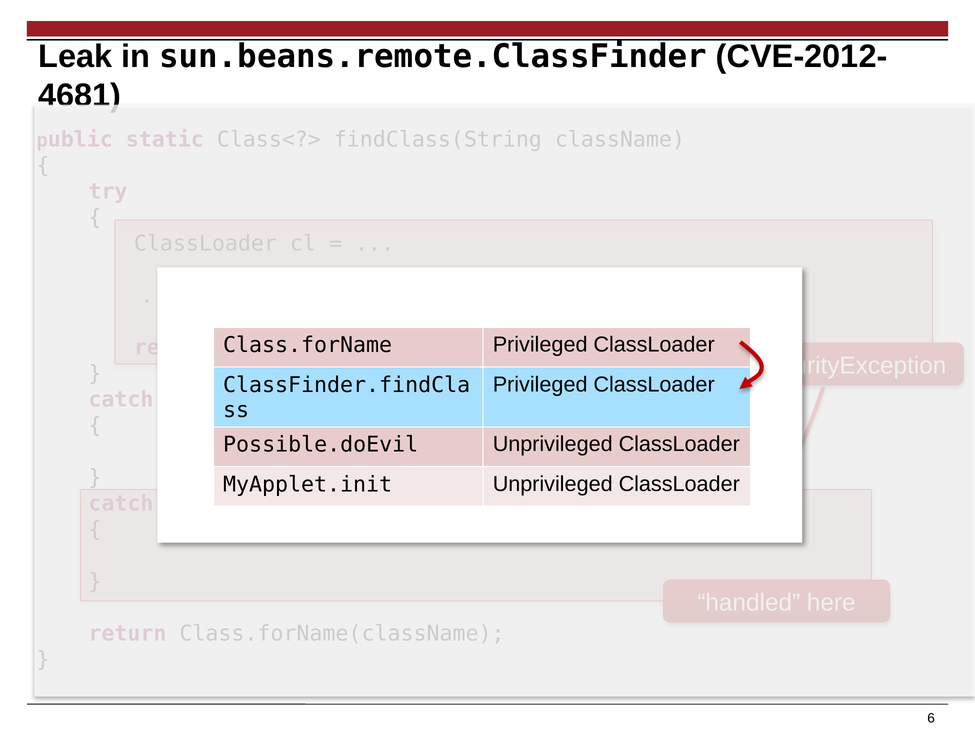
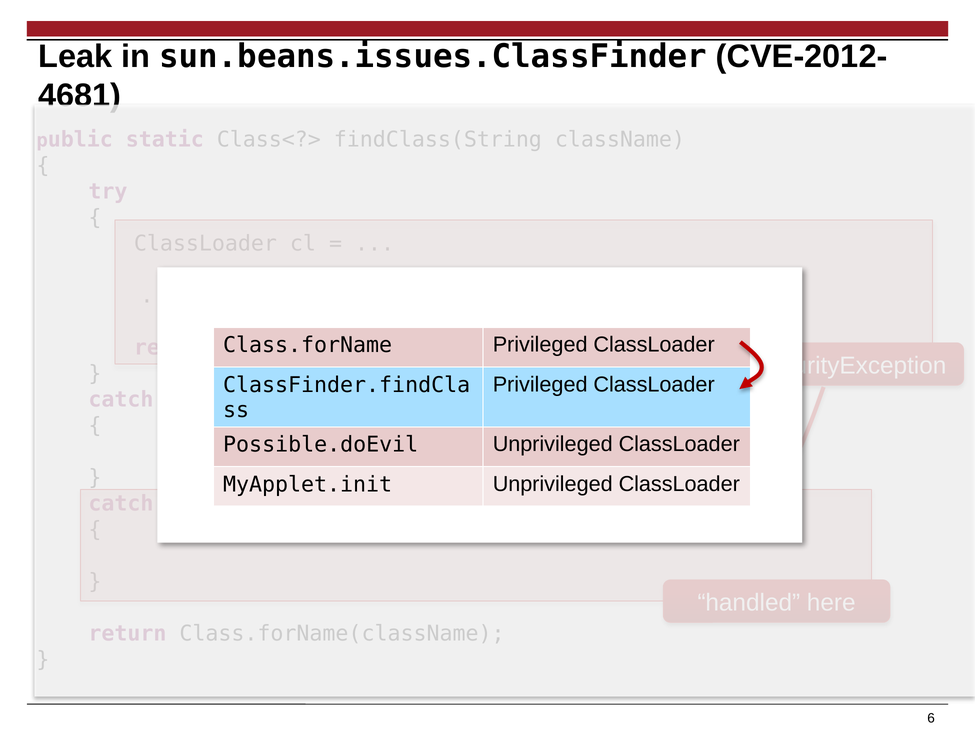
sun.beans.remote.ClassFinder: sun.beans.remote.ClassFinder -> sun.beans.issues.ClassFinder
